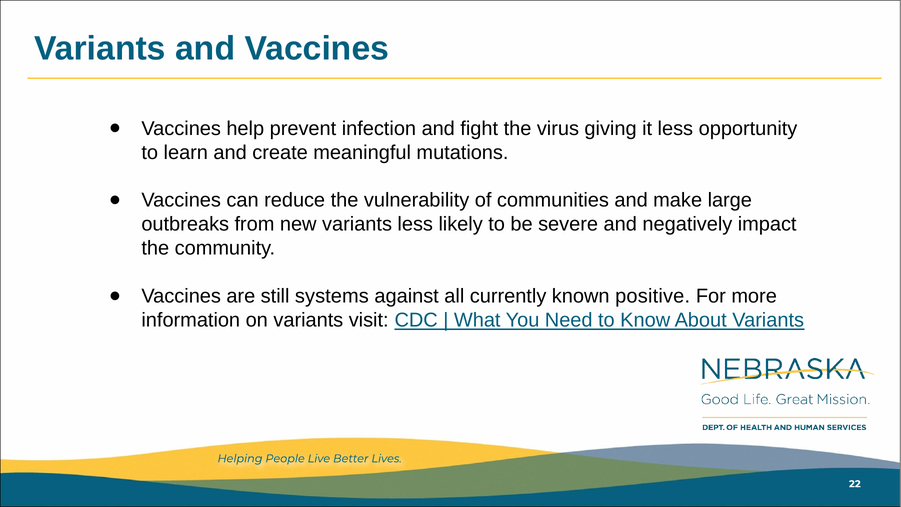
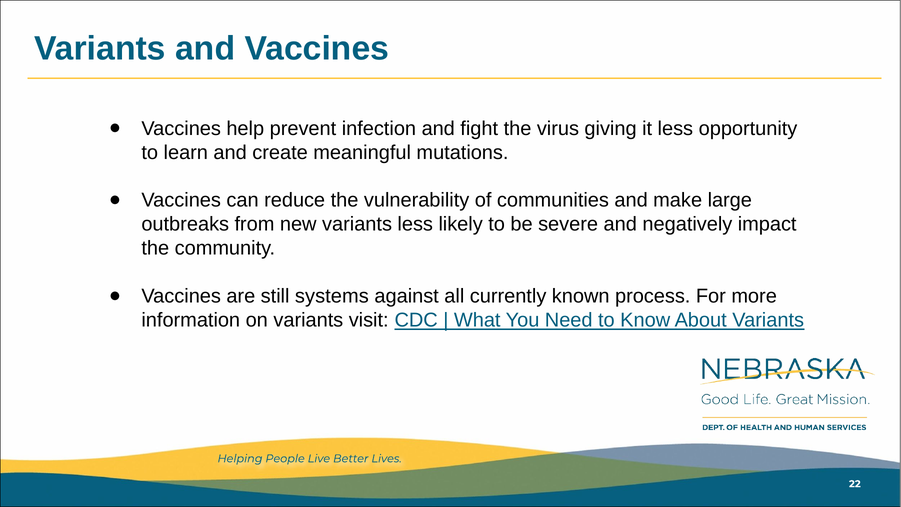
positive: positive -> process
